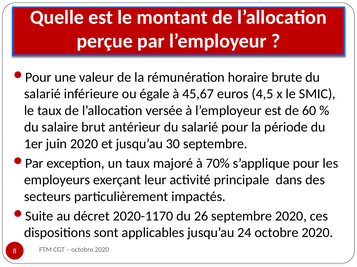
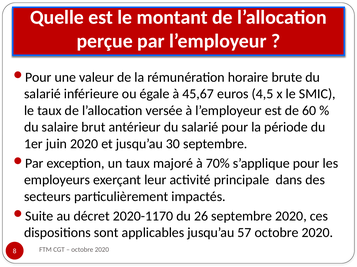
24: 24 -> 57
